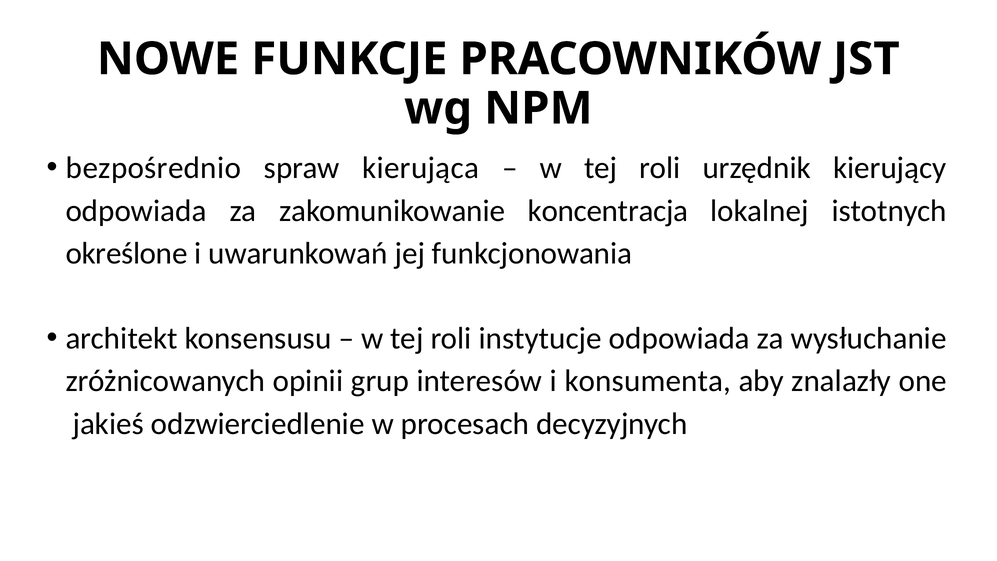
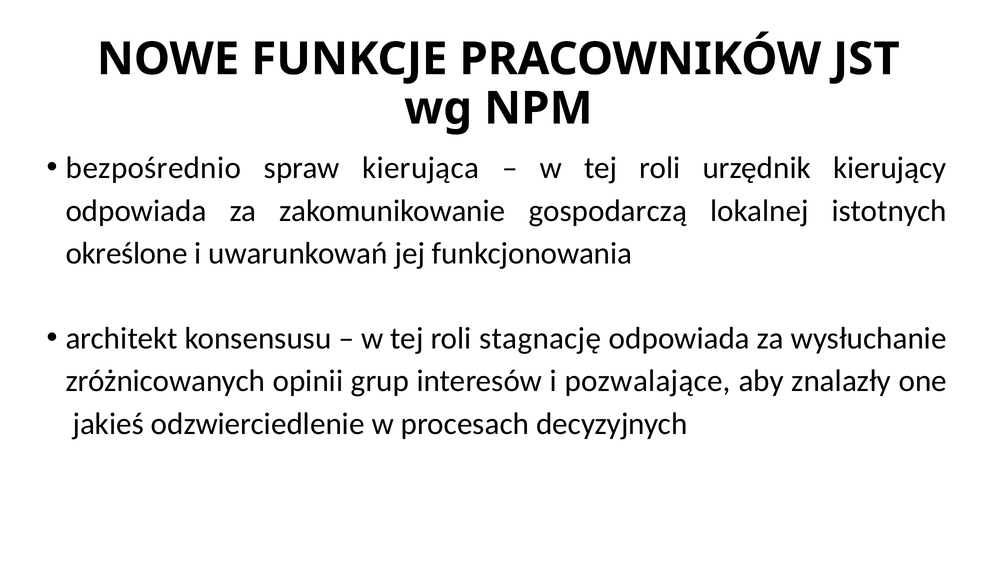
koncentracja: koncentracja -> gospodarczą
instytucje: instytucje -> stagnację
konsumenta: konsumenta -> pozwalające
